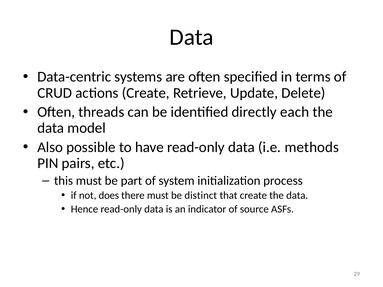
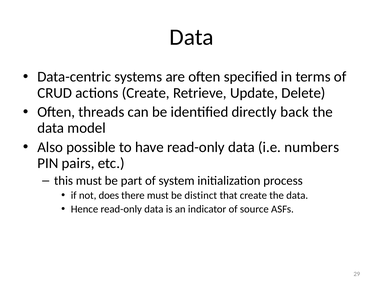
each: each -> back
methods: methods -> numbers
